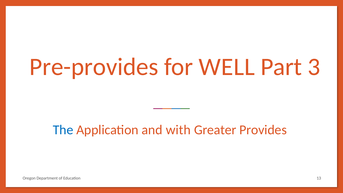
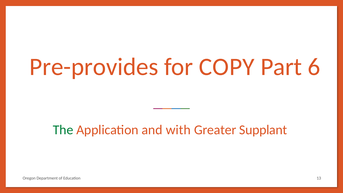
WELL: WELL -> COPY
3: 3 -> 6
The colour: blue -> green
Provides: Provides -> Supplant
